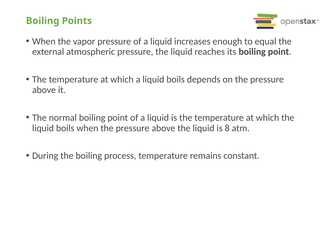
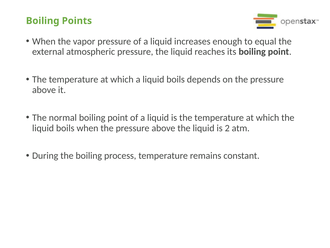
8: 8 -> 2
